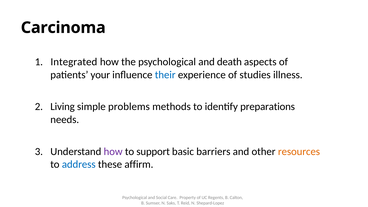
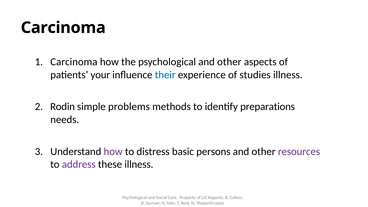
Integrated at (74, 62): Integrated -> Carcinoma
psychological and death: death -> other
Living: Living -> Rodin
support: support -> distress
barriers: barriers -> persons
resources colour: orange -> purple
address colour: blue -> purple
these affirm: affirm -> illness
